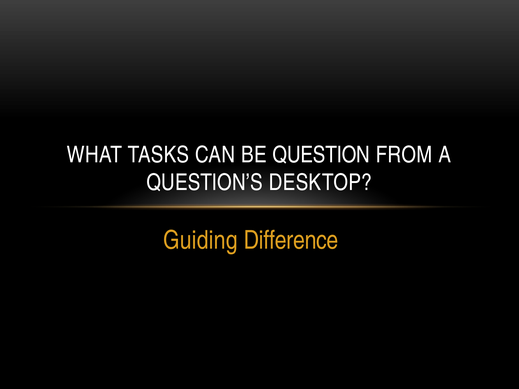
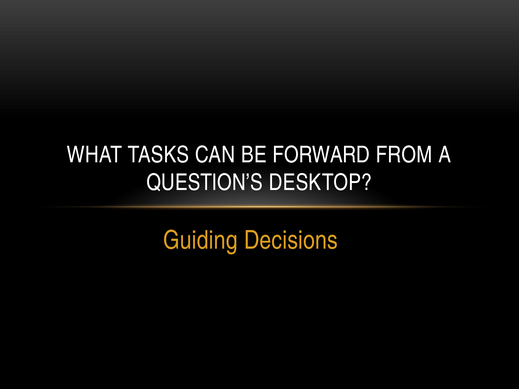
QUESTION: QUESTION -> FORWARD
Difference: Difference -> Decisions
